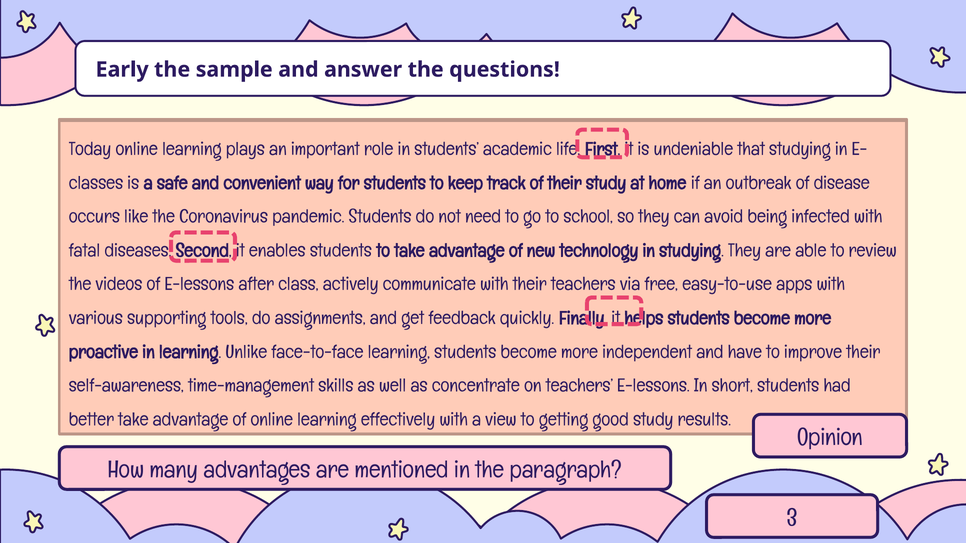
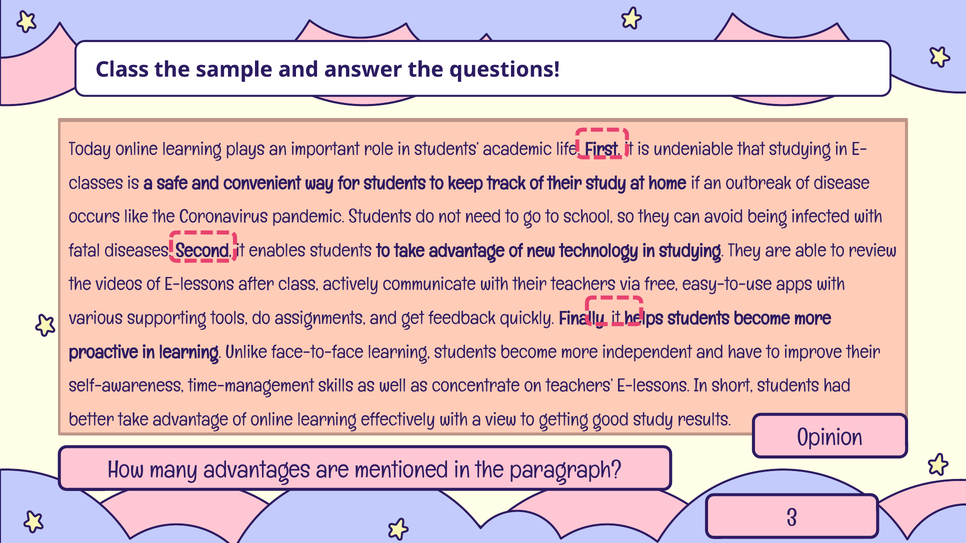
Early at (122, 70): Early -> Class
